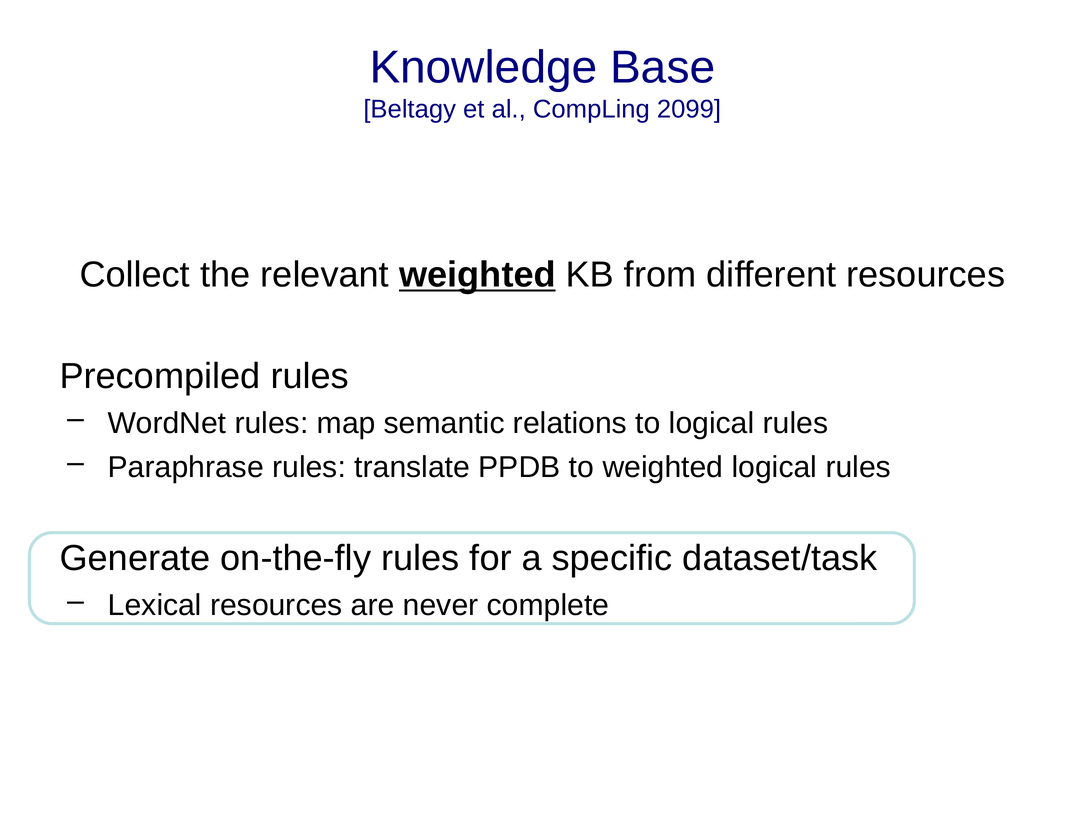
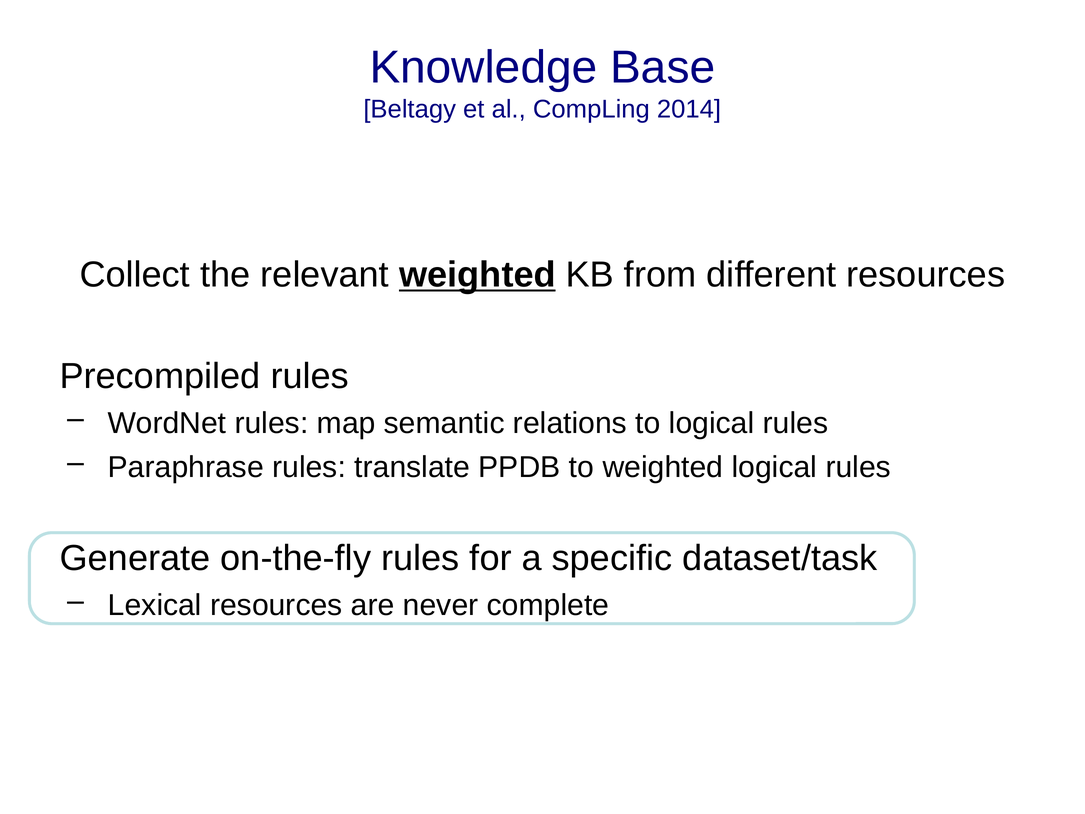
2099: 2099 -> 2014
